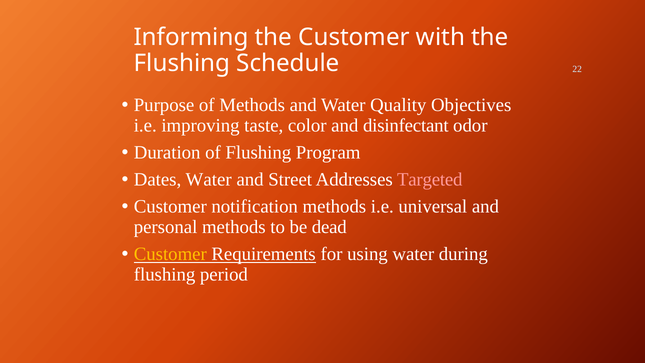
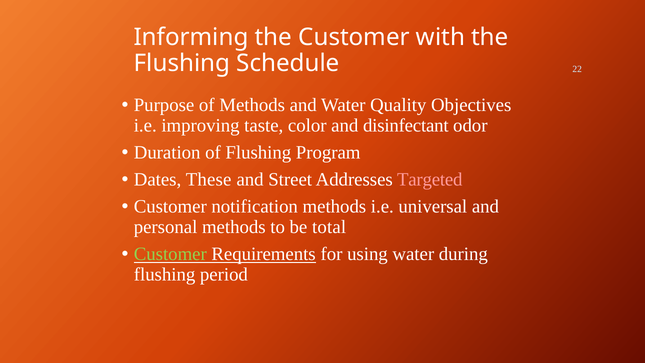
Dates Water: Water -> These
dead: dead -> total
Customer at (170, 254) colour: yellow -> light green
